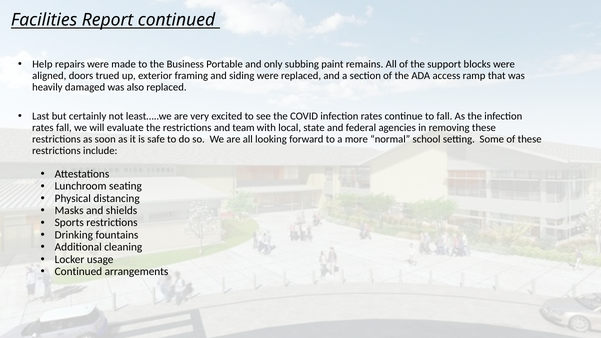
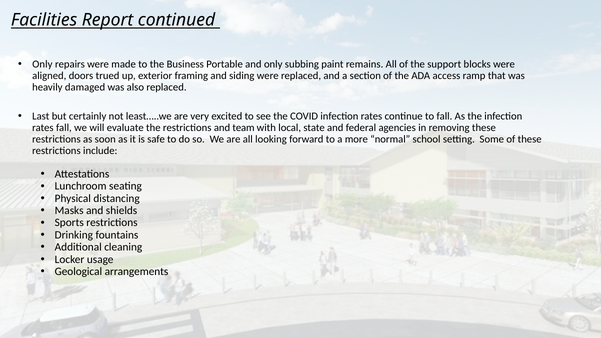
Help at (42, 64): Help -> Only
Continued at (78, 272): Continued -> Geological
